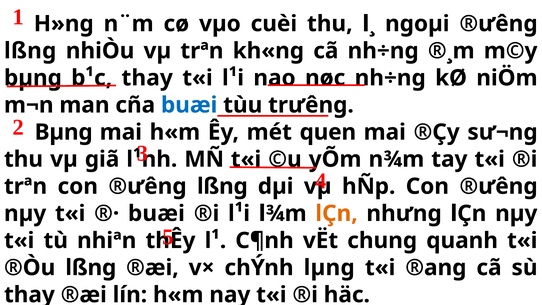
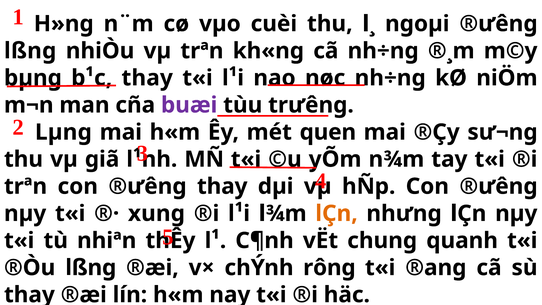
buæi at (189, 105) colour: blue -> purple
Bµng at (64, 132): Bµng -> Lµng
lßng at (222, 186): lßng -> thay
buæi at (156, 213): buæi -> xung
lµng: lµng -> rông
